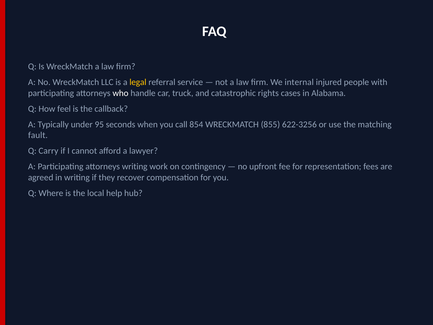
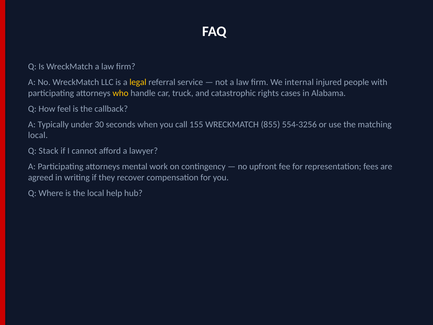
who colour: white -> yellow
95: 95 -> 30
854: 854 -> 155
622-3256: 622-3256 -> 554-3256
fault at (38, 135): fault -> local
Carry: Carry -> Stack
attorneys writing: writing -> mental
